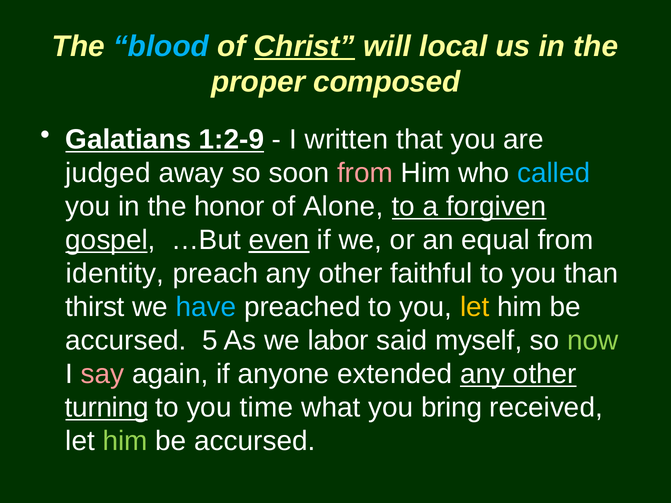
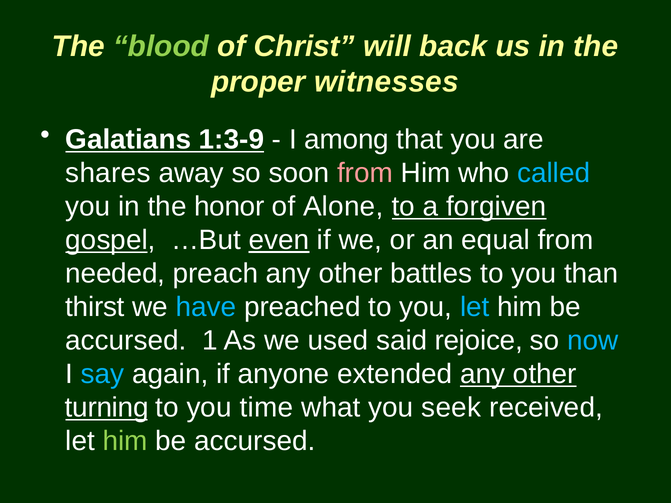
blood colour: light blue -> light green
Christ underline: present -> none
local: local -> back
composed: composed -> witnesses
1:2-9: 1:2-9 -> 1:3-9
written: written -> among
judged: judged -> shares
identity: identity -> needed
faithful: faithful -> battles
let at (475, 307) colour: yellow -> light blue
5: 5 -> 1
labor: labor -> used
myself: myself -> rejoice
now colour: light green -> light blue
say colour: pink -> light blue
bring: bring -> seek
